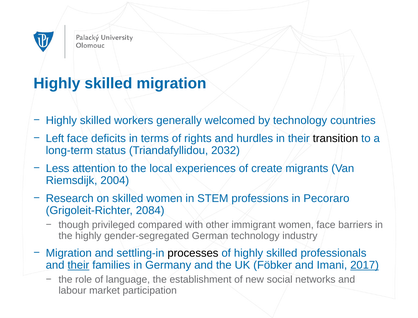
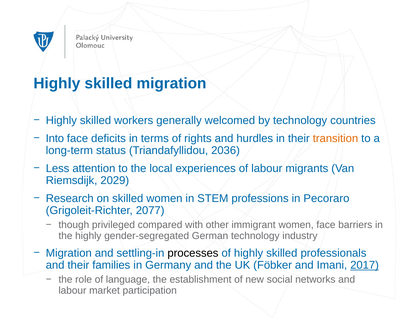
Left: Left -> Into
transition colour: black -> orange
2032: 2032 -> 2036
of create: create -> labour
2004: 2004 -> 2029
2084: 2084 -> 2077
their at (78, 265) underline: present -> none
